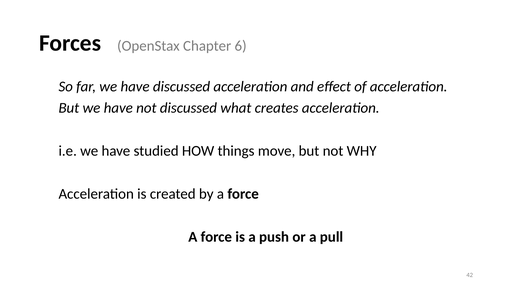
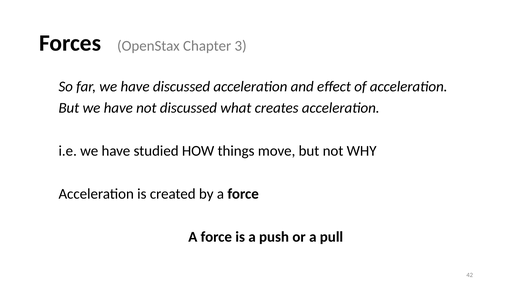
6: 6 -> 3
